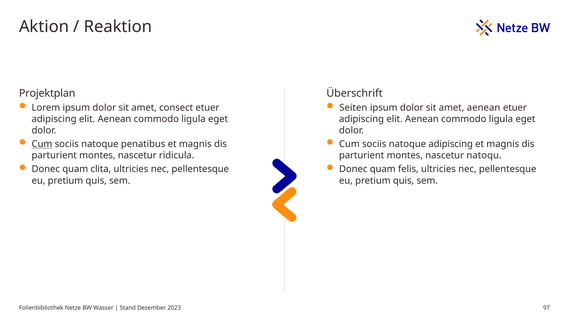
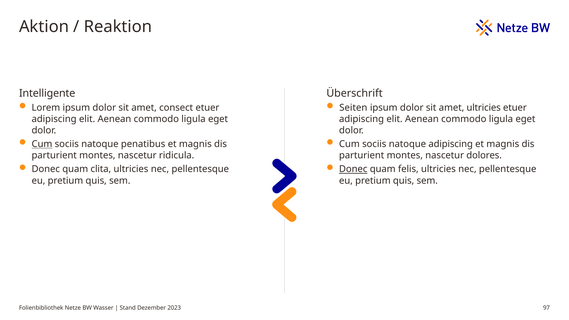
Projektplan: Projektplan -> Intelligente
amet aenean: aenean -> ultricies
natoqu: natoqu -> dolores
Donec at (353, 169) underline: none -> present
